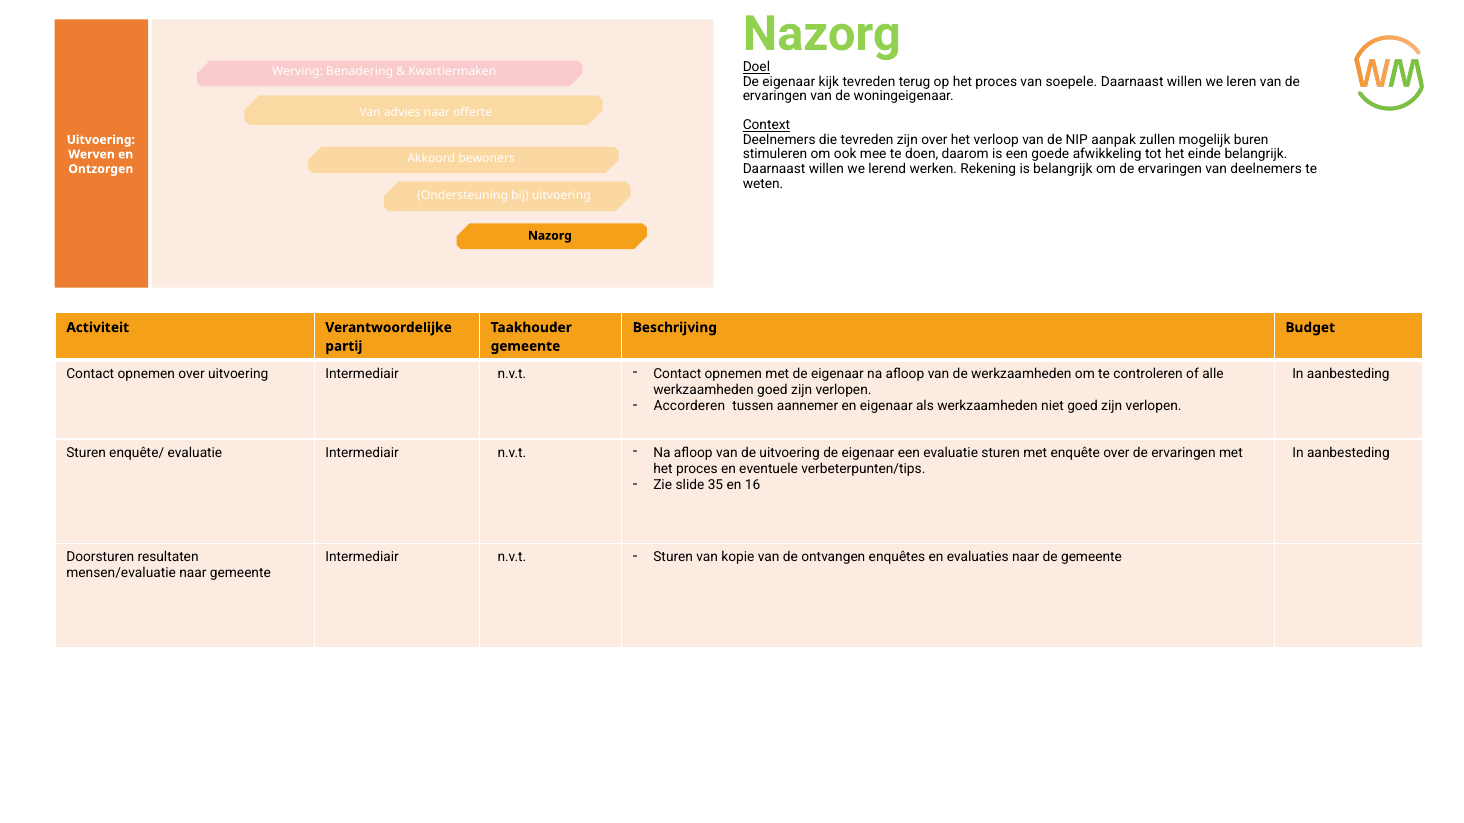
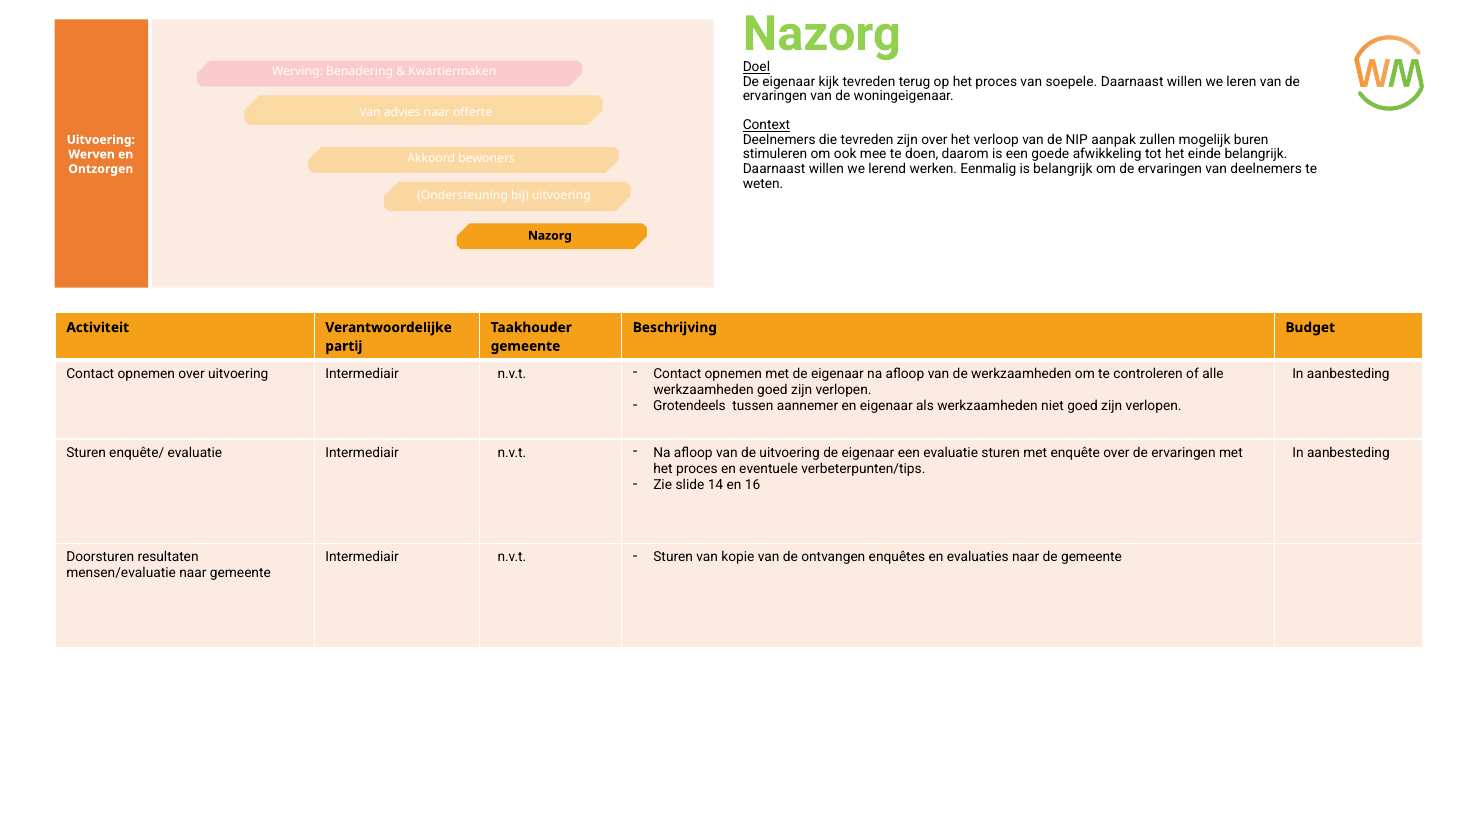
Rekening: Rekening -> Eenmalig
Accorderen: Accorderen -> Grotendeels
35: 35 -> 14
